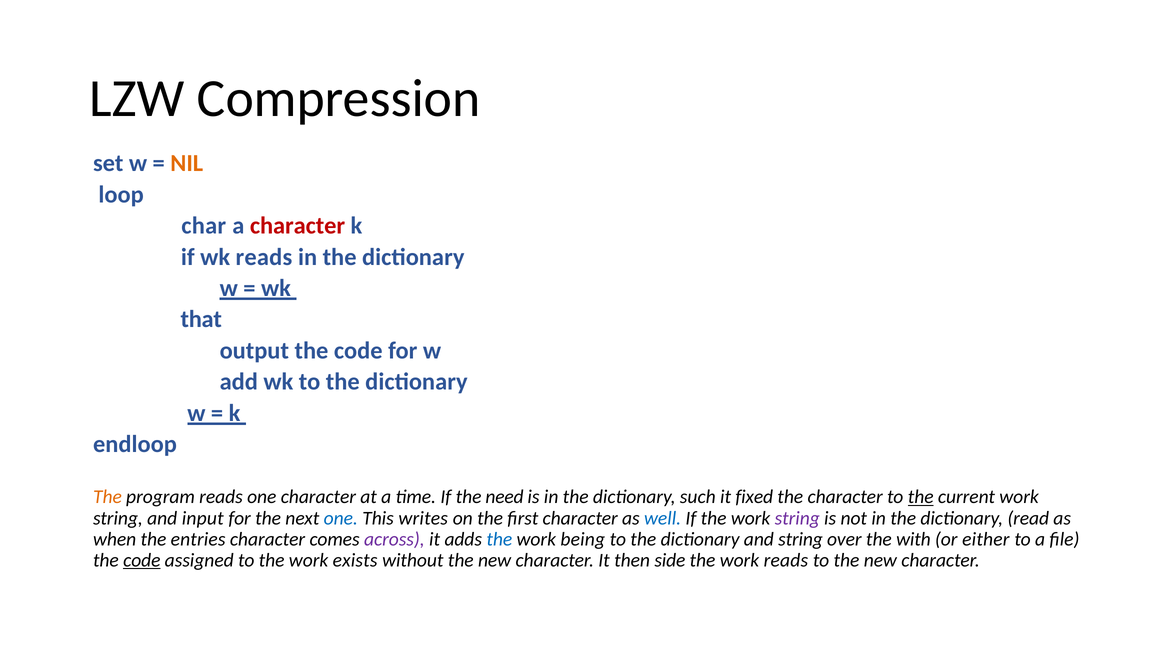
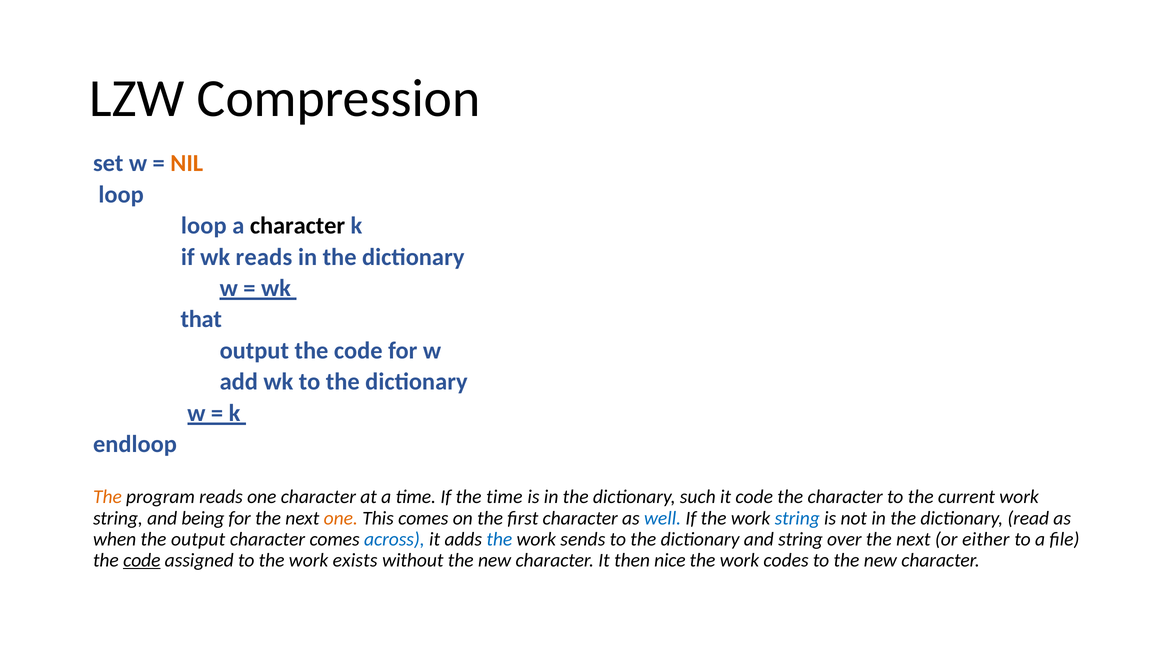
char at (204, 226): char -> loop
character at (298, 226) colour: red -> black
the need: need -> time
it fixed: fixed -> code
the at (921, 497) underline: present -> none
input: input -> being
one at (341, 518) colour: blue -> orange
This writes: writes -> comes
string at (797, 518) colour: purple -> blue
the entries: entries -> output
across colour: purple -> blue
being: being -> sends
over the with: with -> next
side: side -> nice
work reads: reads -> codes
